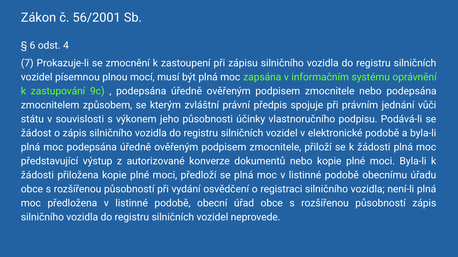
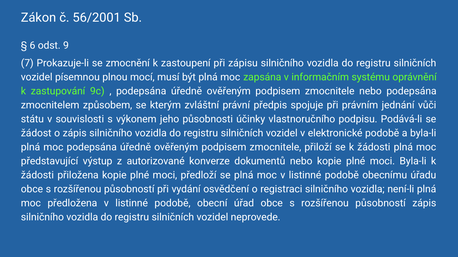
4: 4 -> 9
